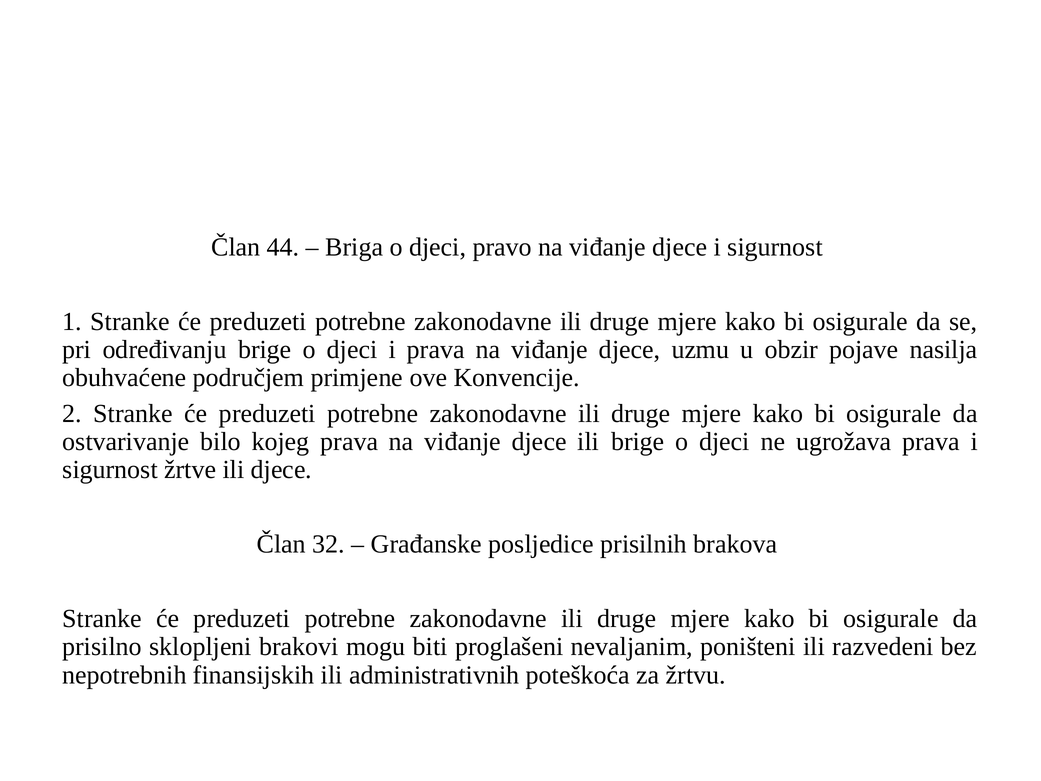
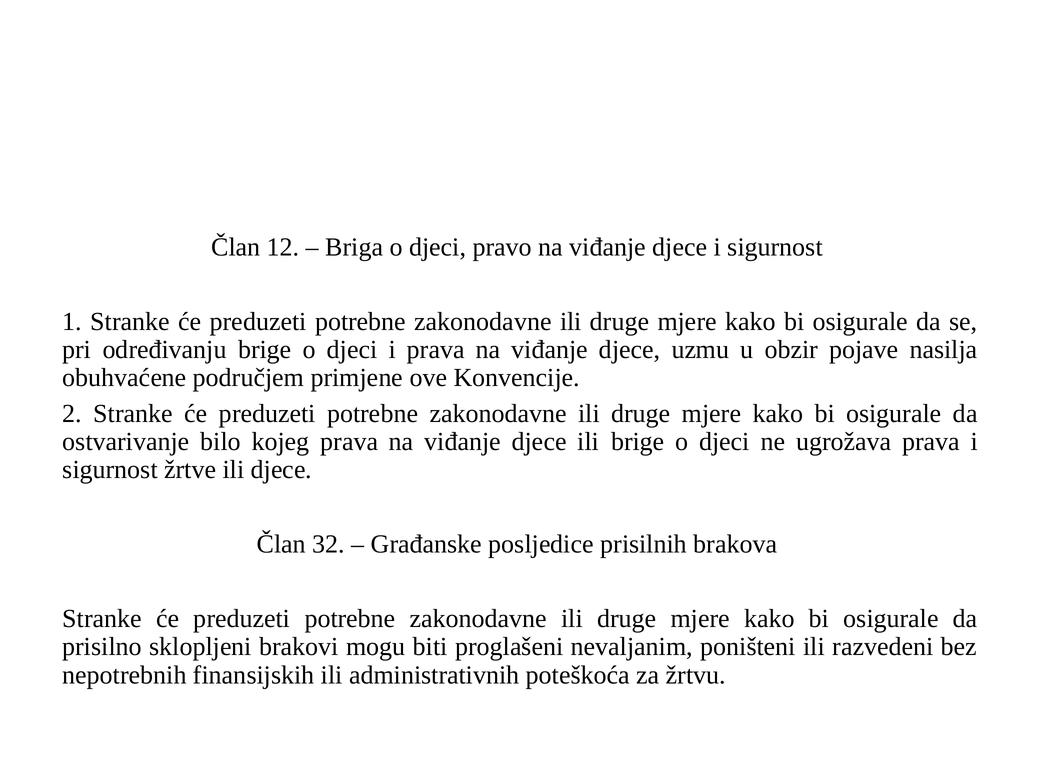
44: 44 -> 12
